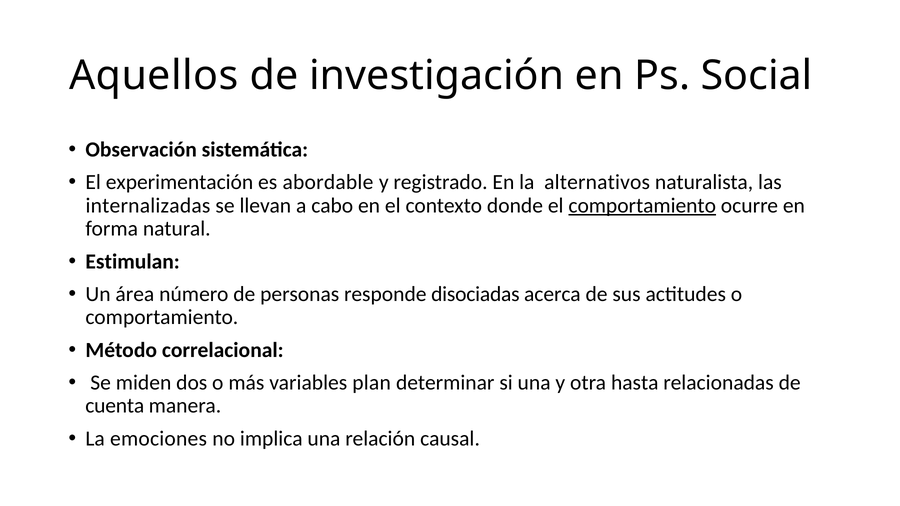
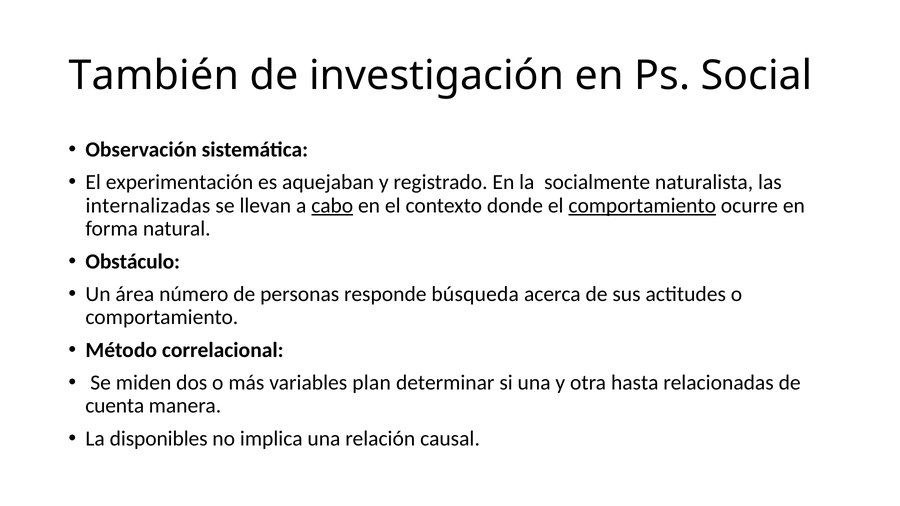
Aquellos: Aquellos -> También
abordable: abordable -> aquejaban
alternativos: alternativos -> socialmente
cabo underline: none -> present
Estimulan: Estimulan -> Obstáculo
disociadas: disociadas -> búsqueda
emociones: emociones -> disponibles
